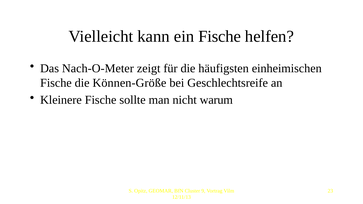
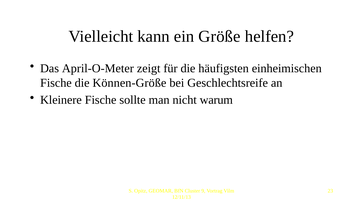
ein Fische: Fische -> Größe
Nach-O-Meter: Nach-O-Meter -> April-O-Meter
